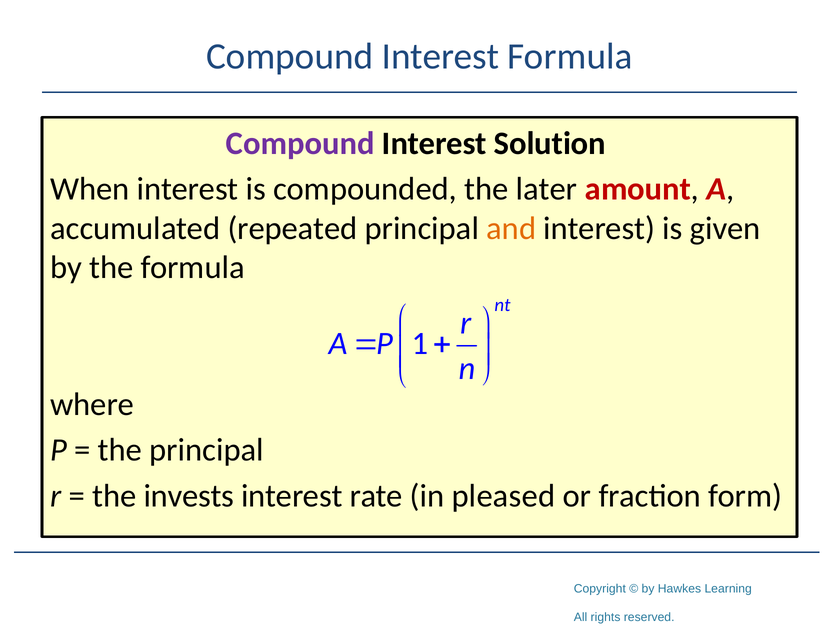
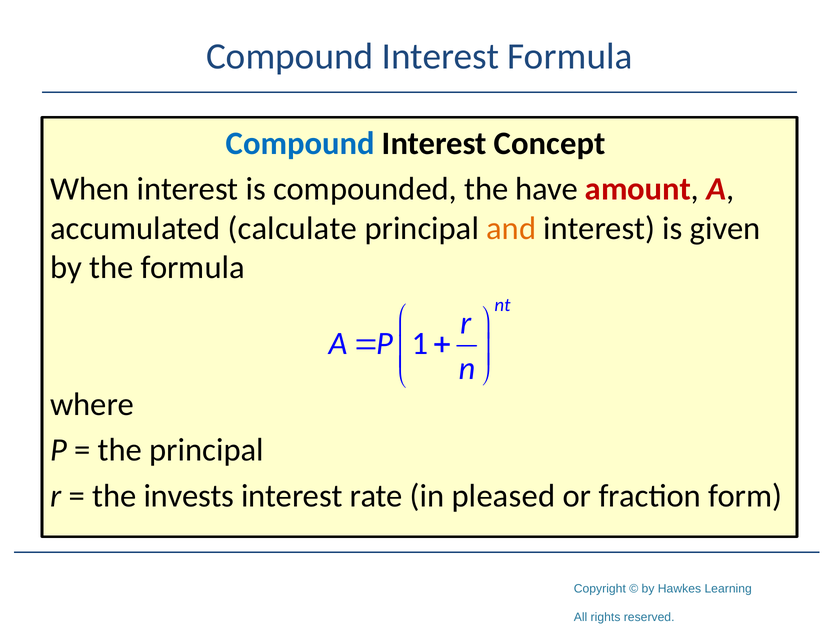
Compound at (300, 143) colour: purple -> blue
Solution: Solution -> Concept
later: later -> have
repeated: repeated -> calculate
